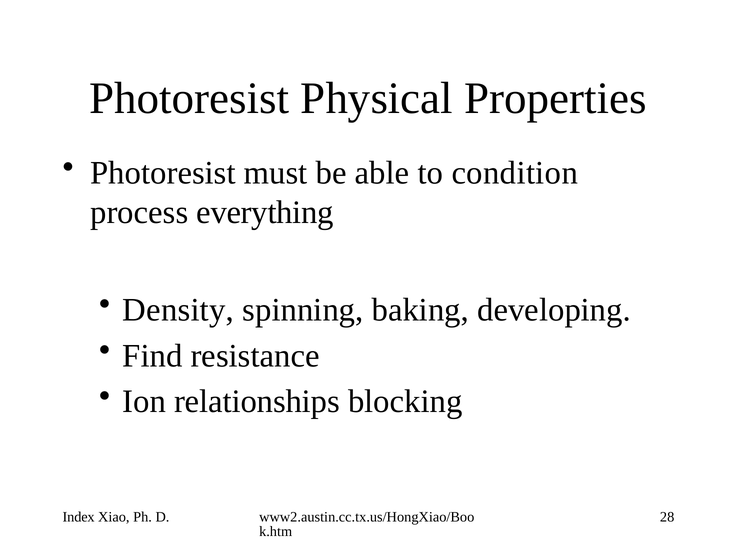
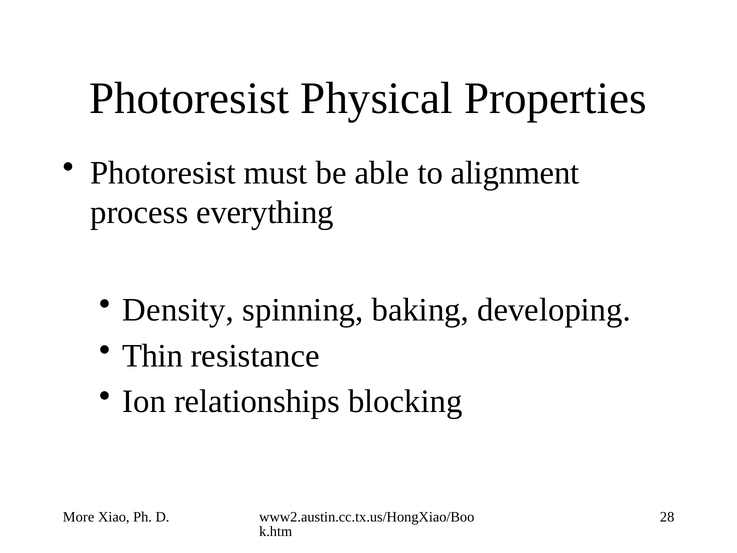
condition: condition -> alignment
Find: Find -> Thin
Index: Index -> More
